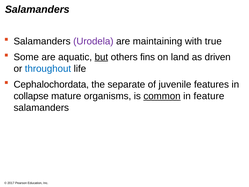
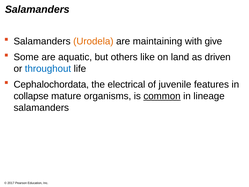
Urodela colour: purple -> orange
true: true -> give
but underline: present -> none
fins: fins -> like
separate: separate -> electrical
feature: feature -> lineage
